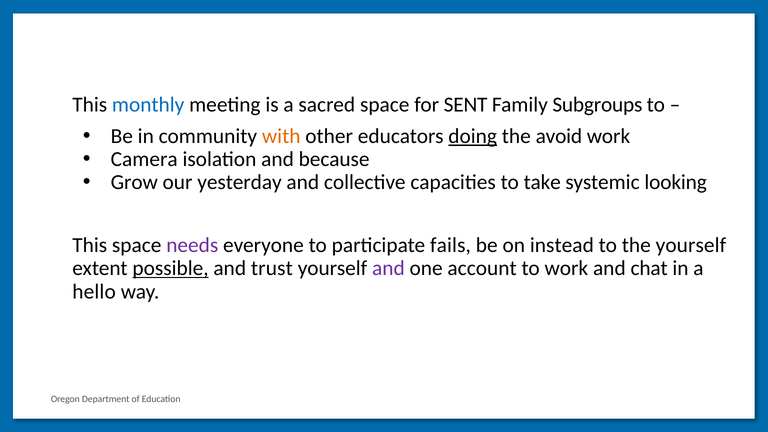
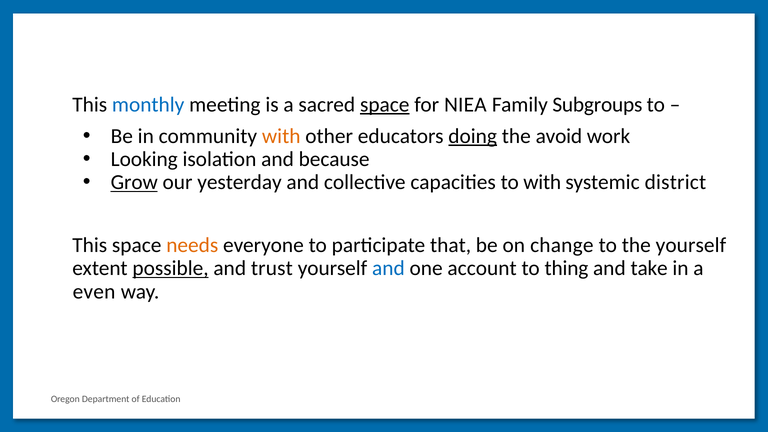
space at (385, 105) underline: none -> present
SENT: SENT -> NIEA
Camera: Camera -> Looking
Grow underline: none -> present
to take: take -> with
looking: looking -> district
needs colour: purple -> orange
fails: fails -> that
instead: instead -> change
and at (388, 268) colour: purple -> blue
to work: work -> thing
chat: chat -> take
hello: hello -> even
